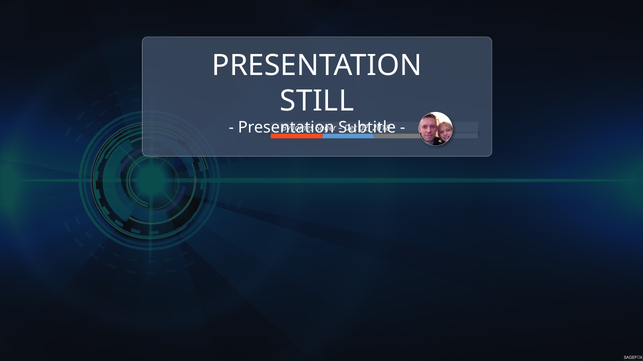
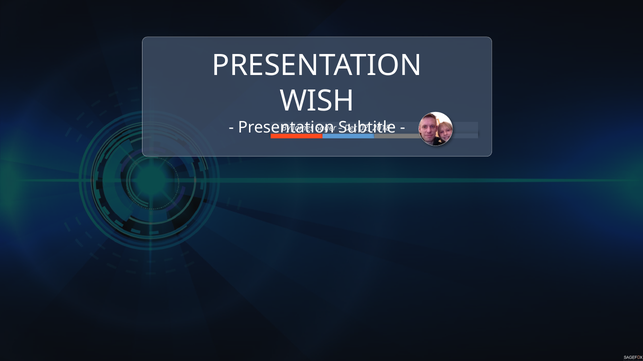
STILL: STILL -> WISH
